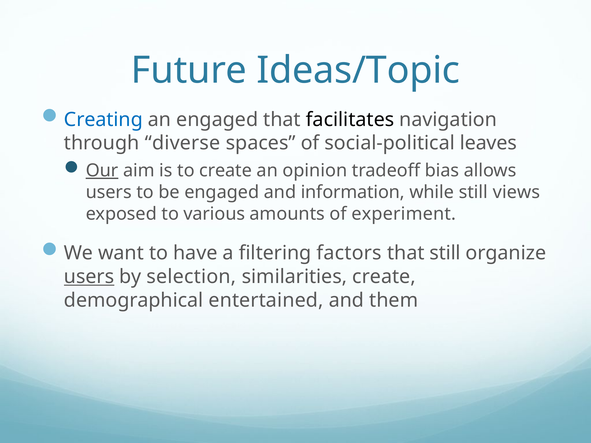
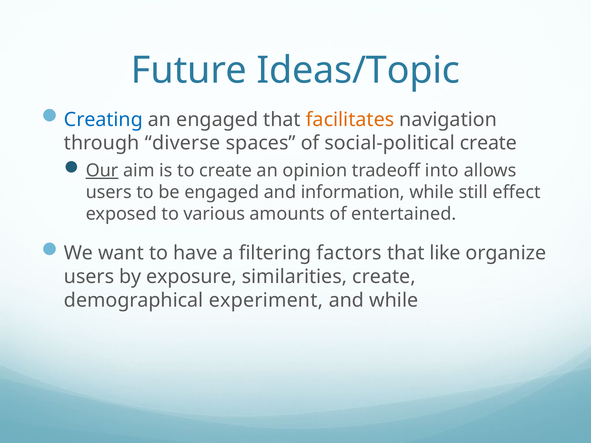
facilitates colour: black -> orange
social-political leaves: leaves -> create
bias: bias -> into
views: views -> effect
experiment: experiment -> entertained
that still: still -> like
users at (89, 277) underline: present -> none
selection: selection -> exposure
entertained: entertained -> experiment
and them: them -> while
